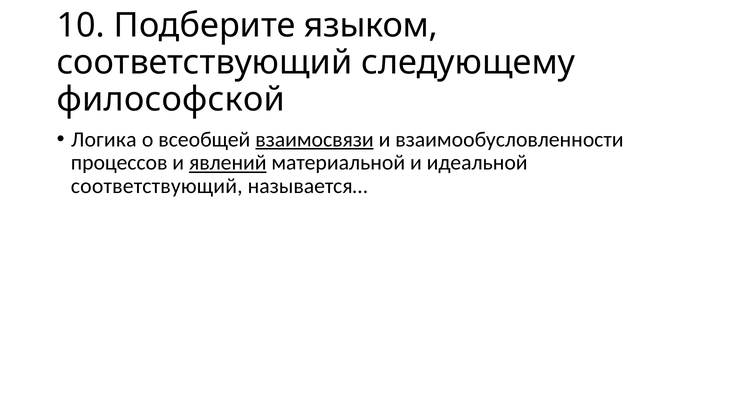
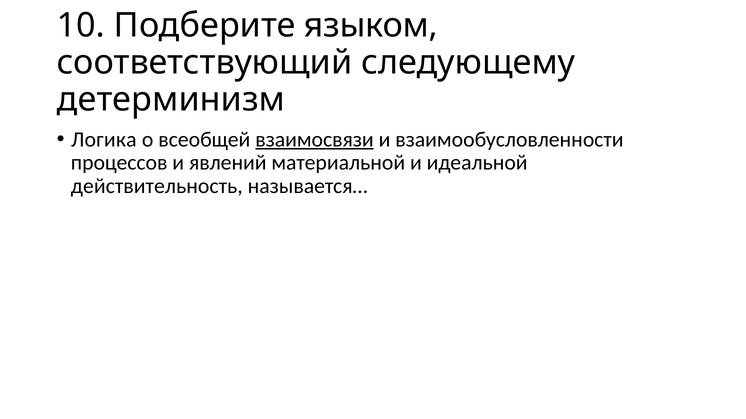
философской: философской -> детерминизм
явлений underline: present -> none
соответствующий at (157, 187): соответствующий -> действительность
